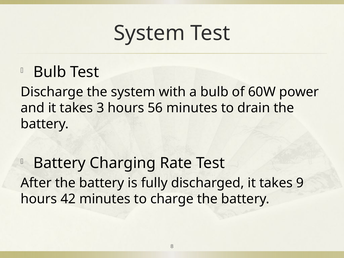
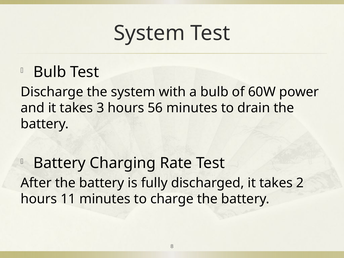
9: 9 -> 2
42: 42 -> 11
